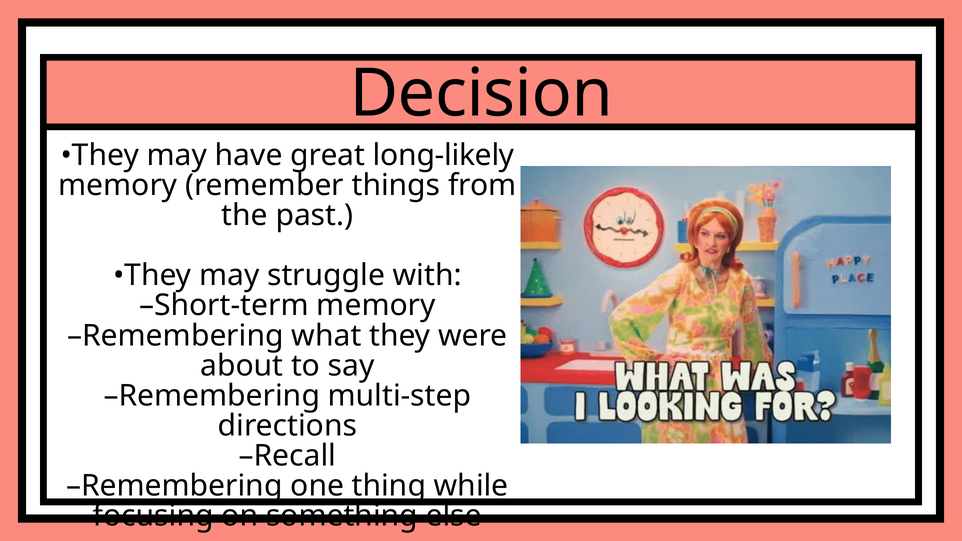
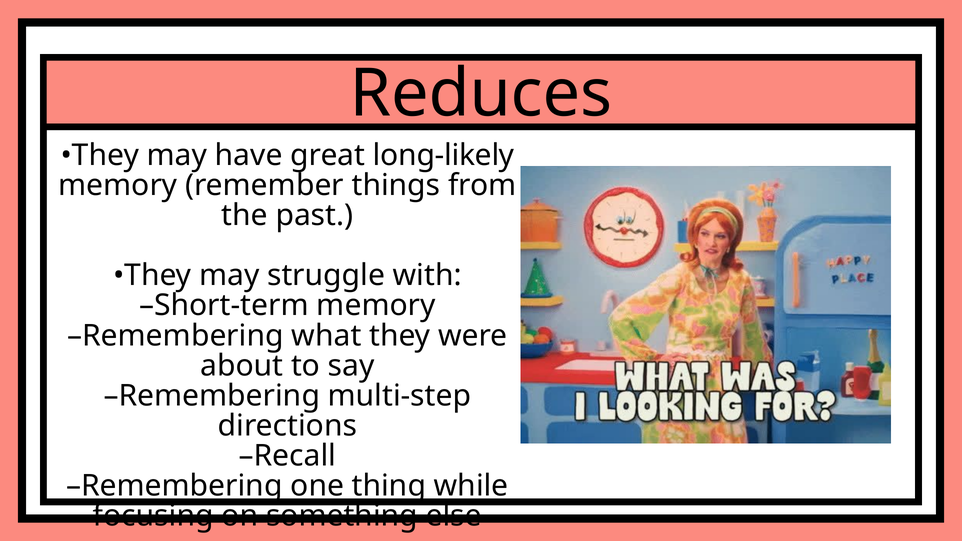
Decision: Decision -> Reduces
